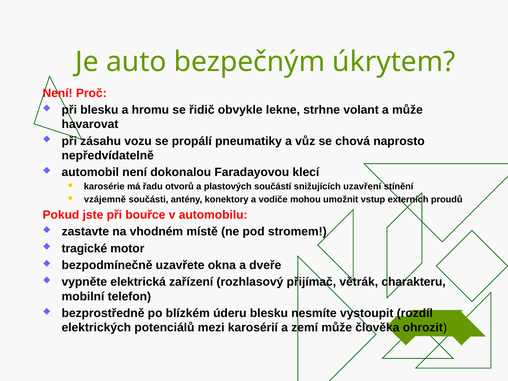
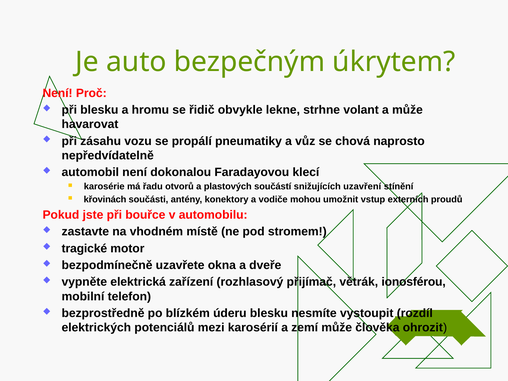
vzájemně: vzájemně -> křovinách
charakteru: charakteru -> ionosférou
